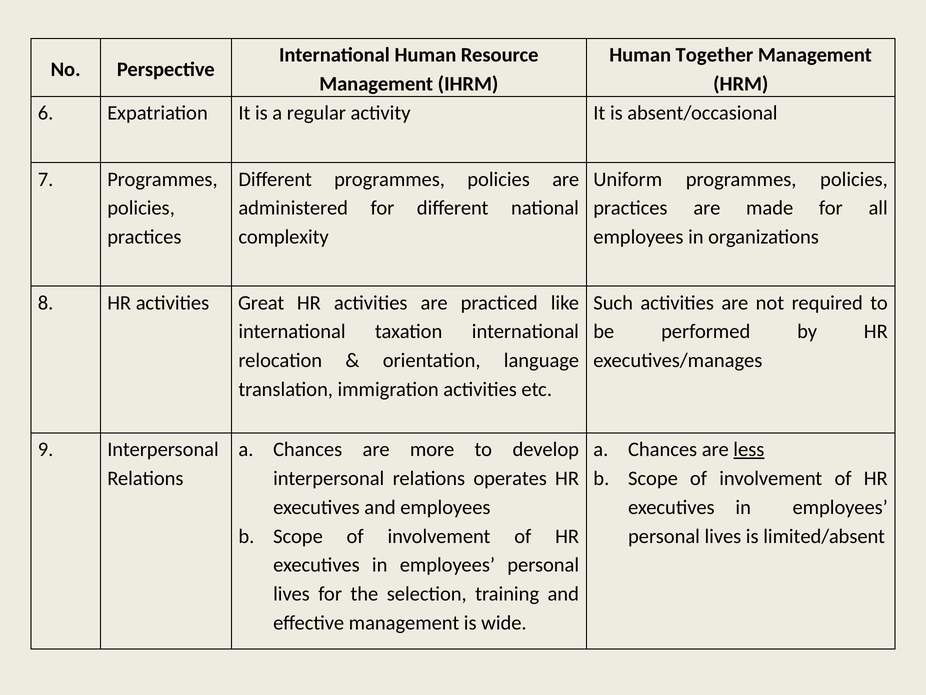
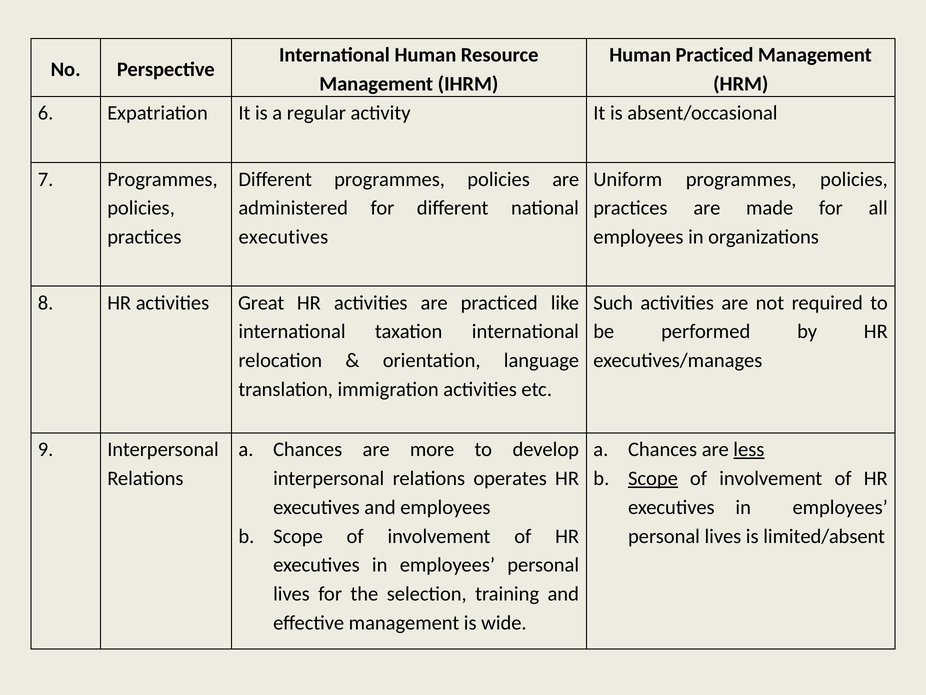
Human Together: Together -> Practiced
complexity at (284, 237): complexity -> executives
Scope at (653, 478) underline: none -> present
